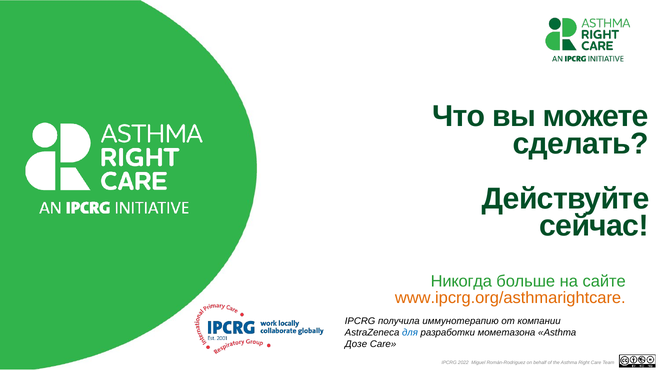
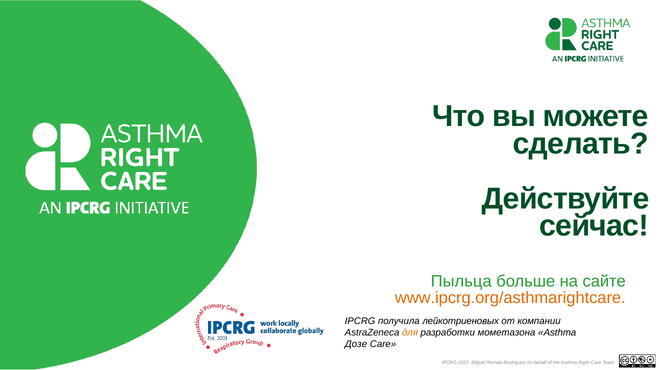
Никогда: Никогда -> Пыльца
иммунотерапию: иммунотерапию -> лейкотриеновых
для colour: blue -> orange
